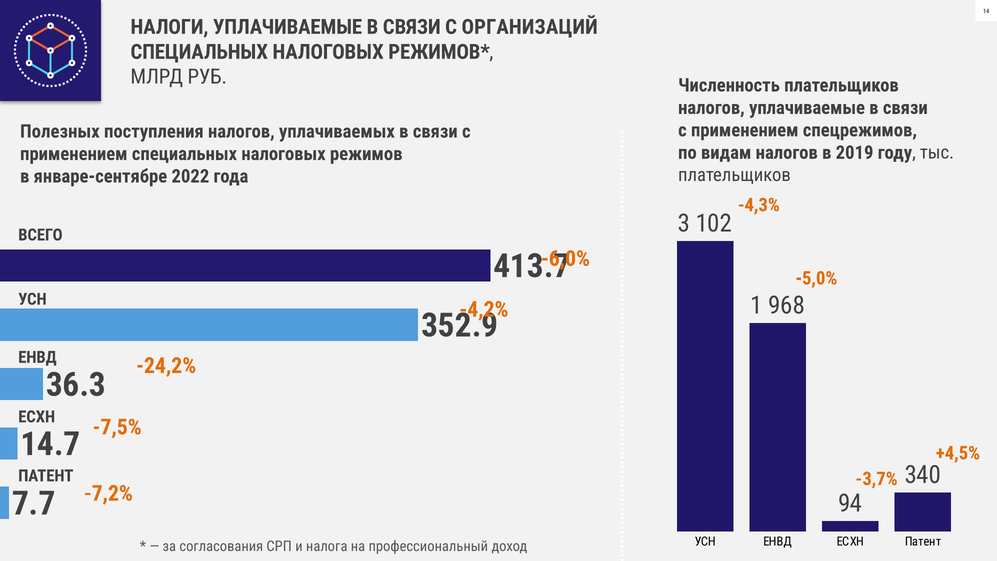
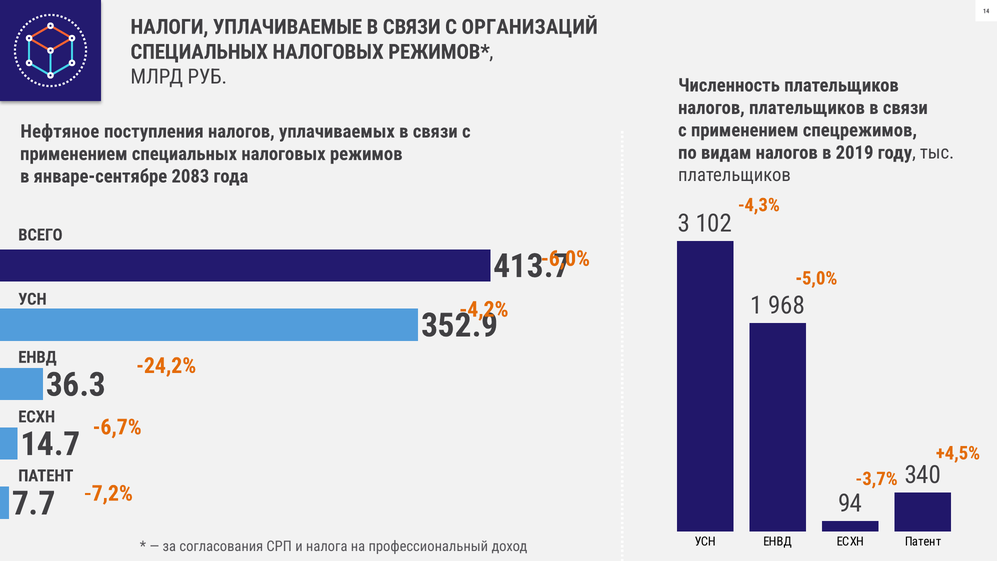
налогов уплачиваемые: уплачиваемые -> плательщиков
Полезных: Полезных -> Нефтяное
2022: 2022 -> 2083
-7,5%: -7,5% -> -6,7%
